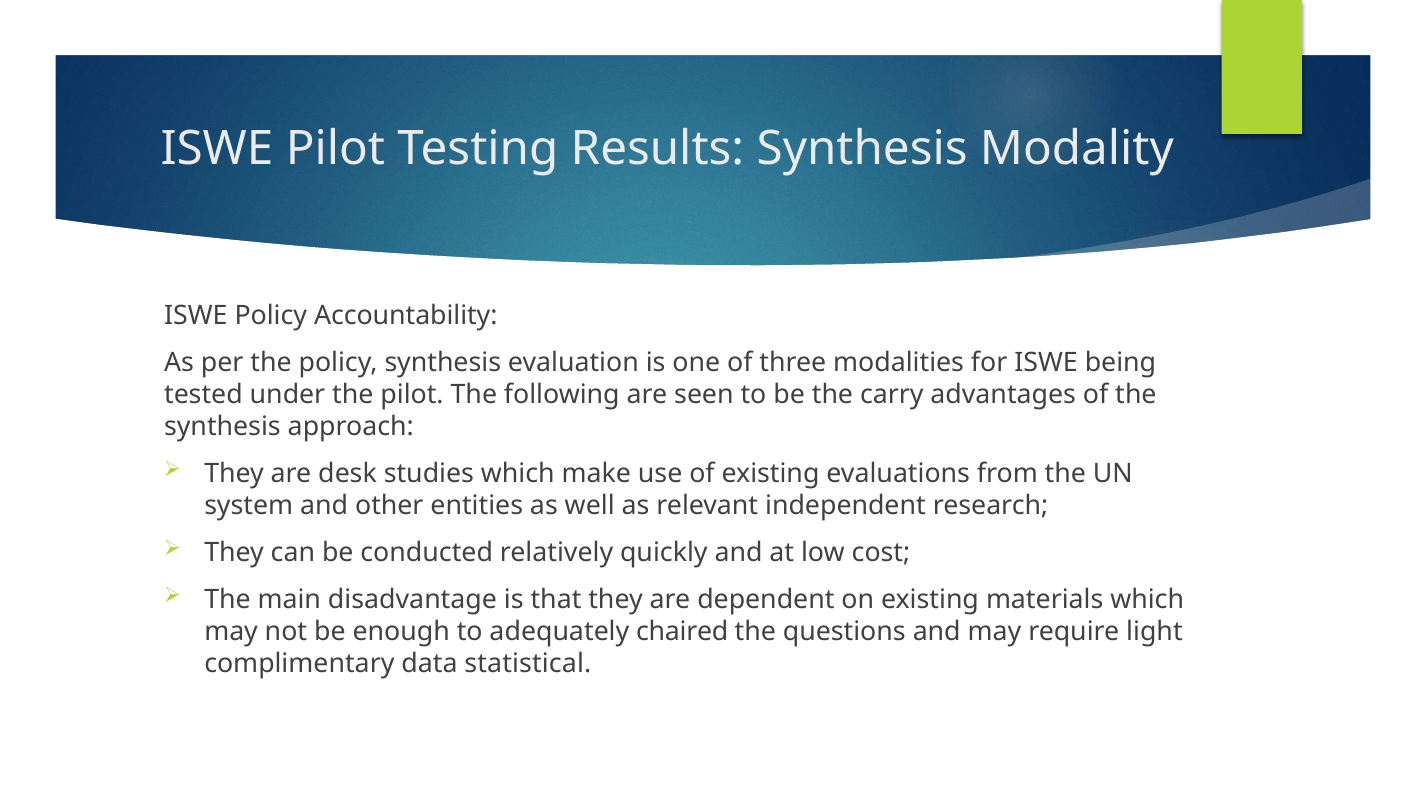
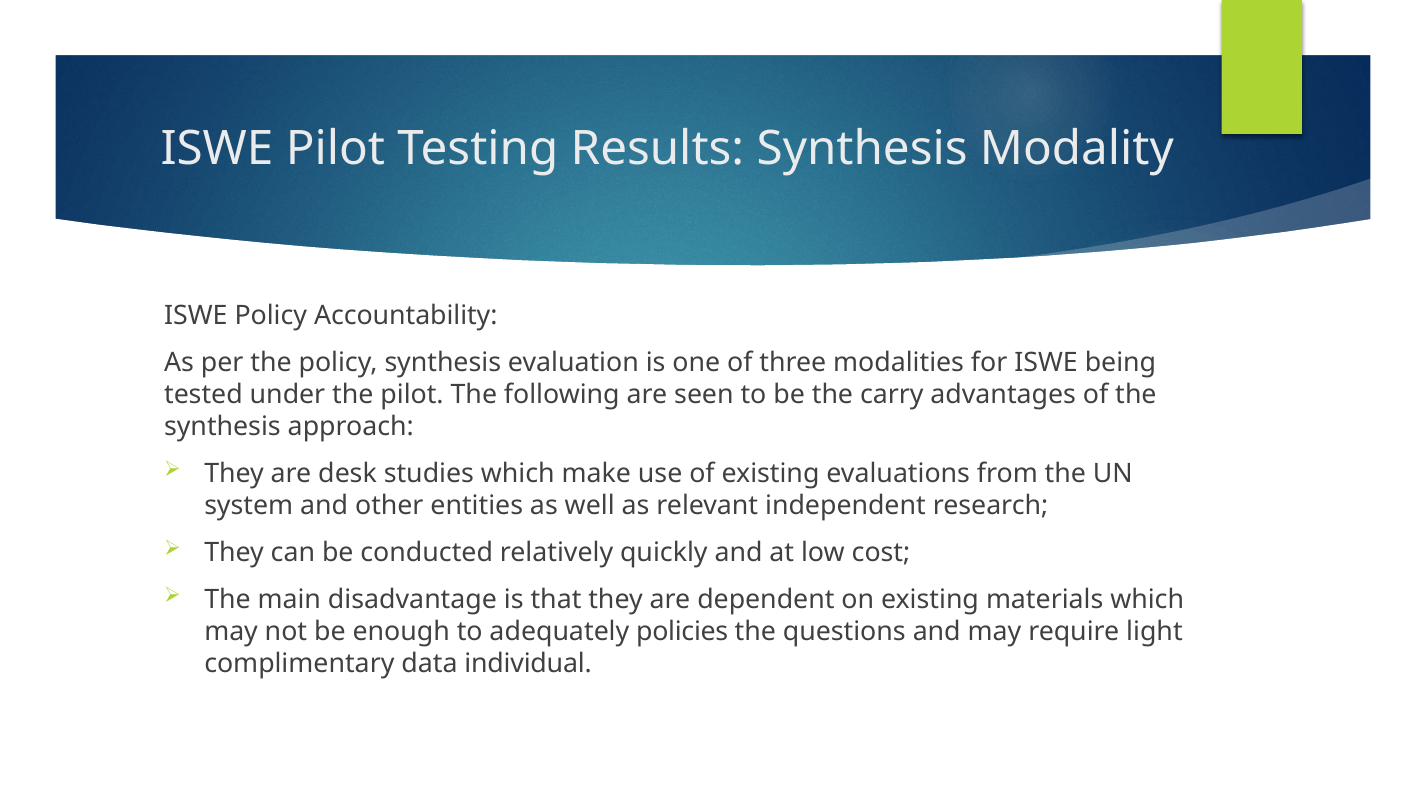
chaired: chaired -> policies
statistical: statistical -> individual
